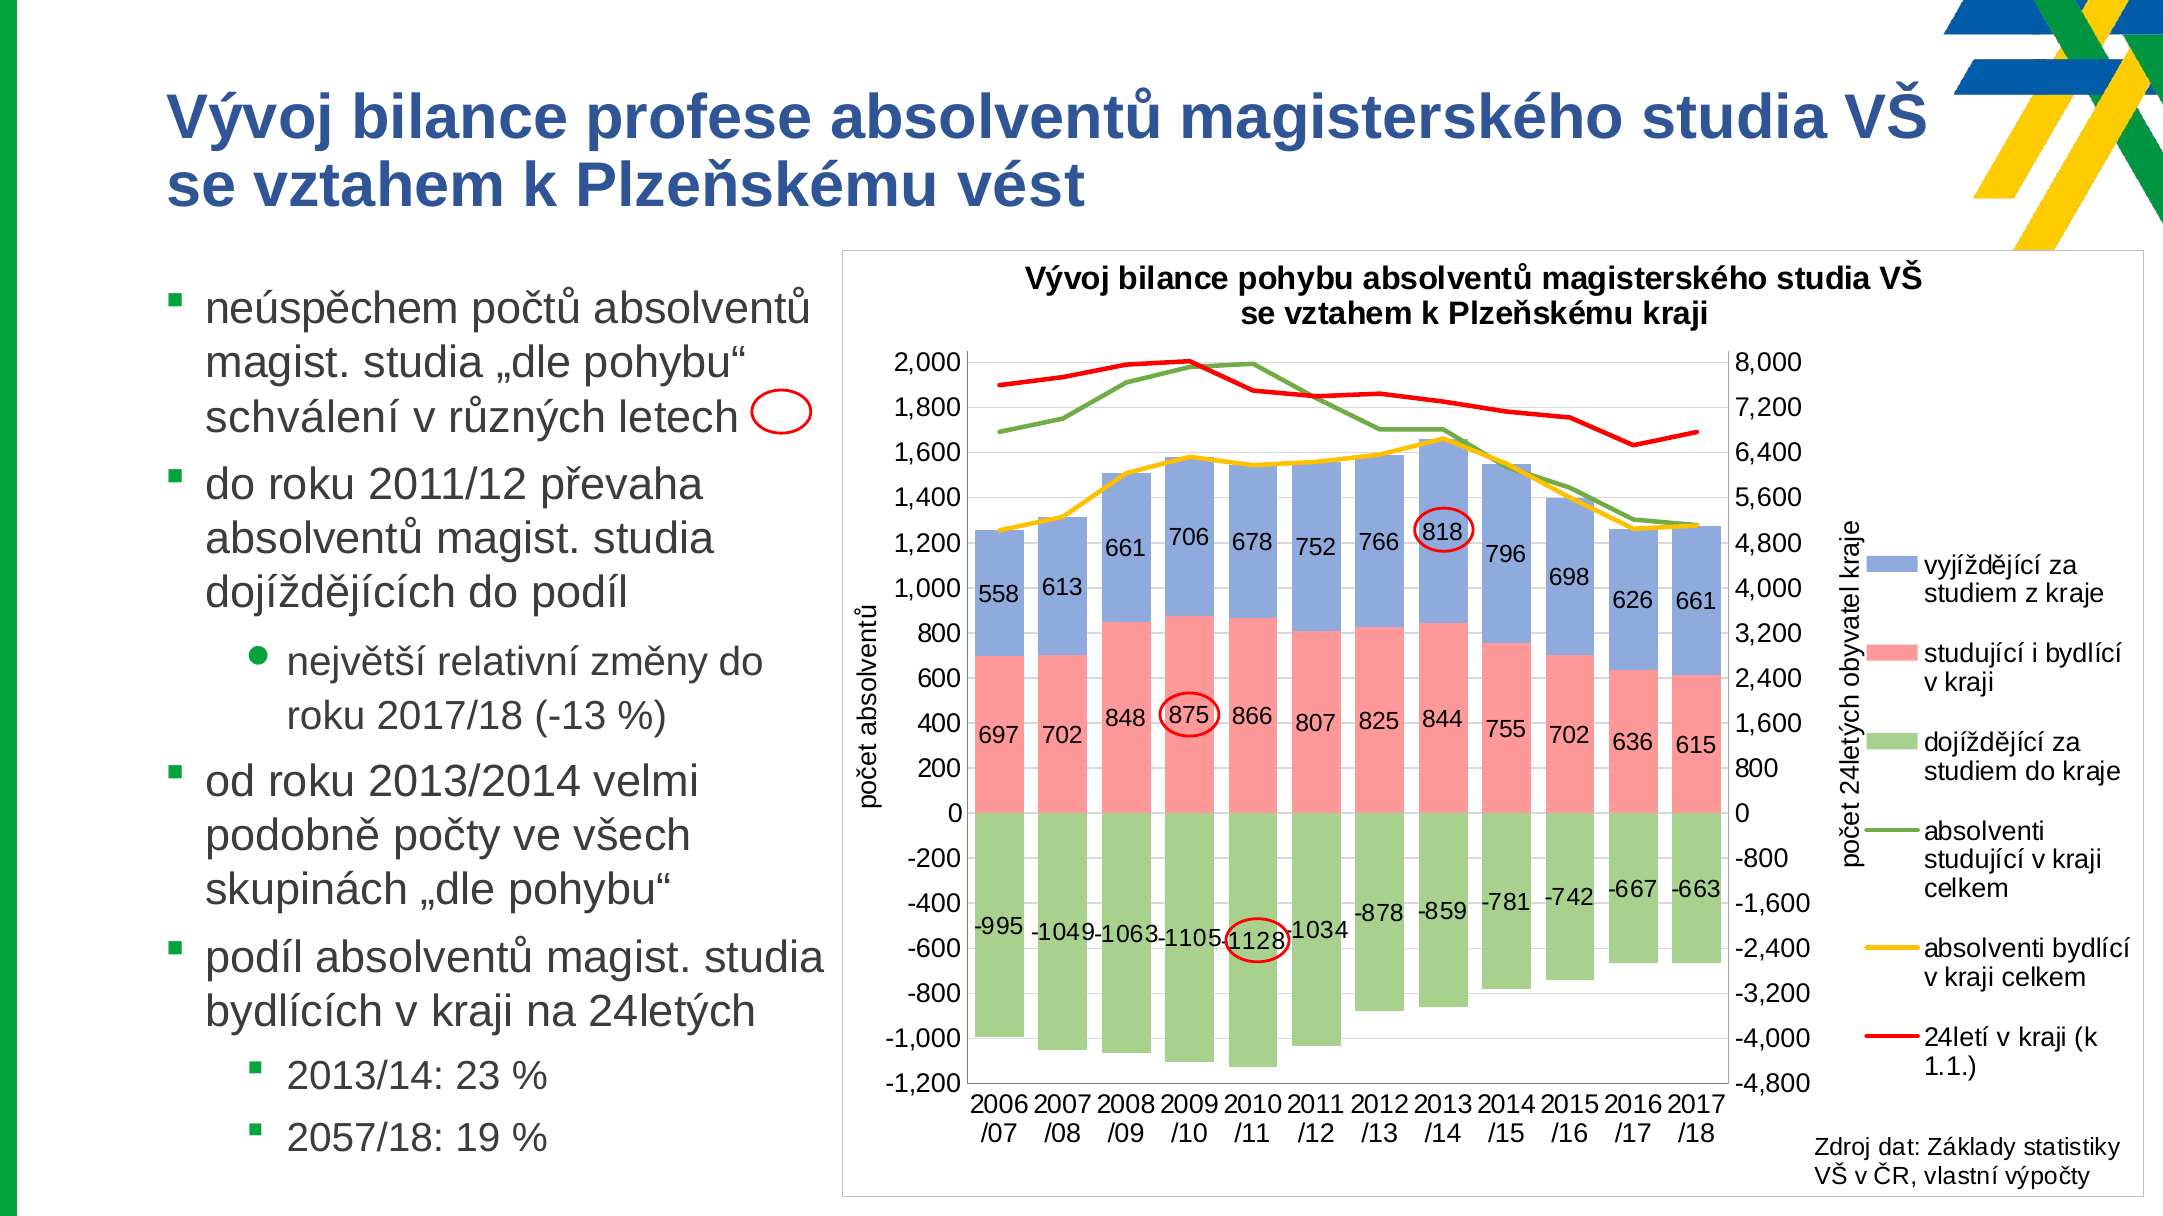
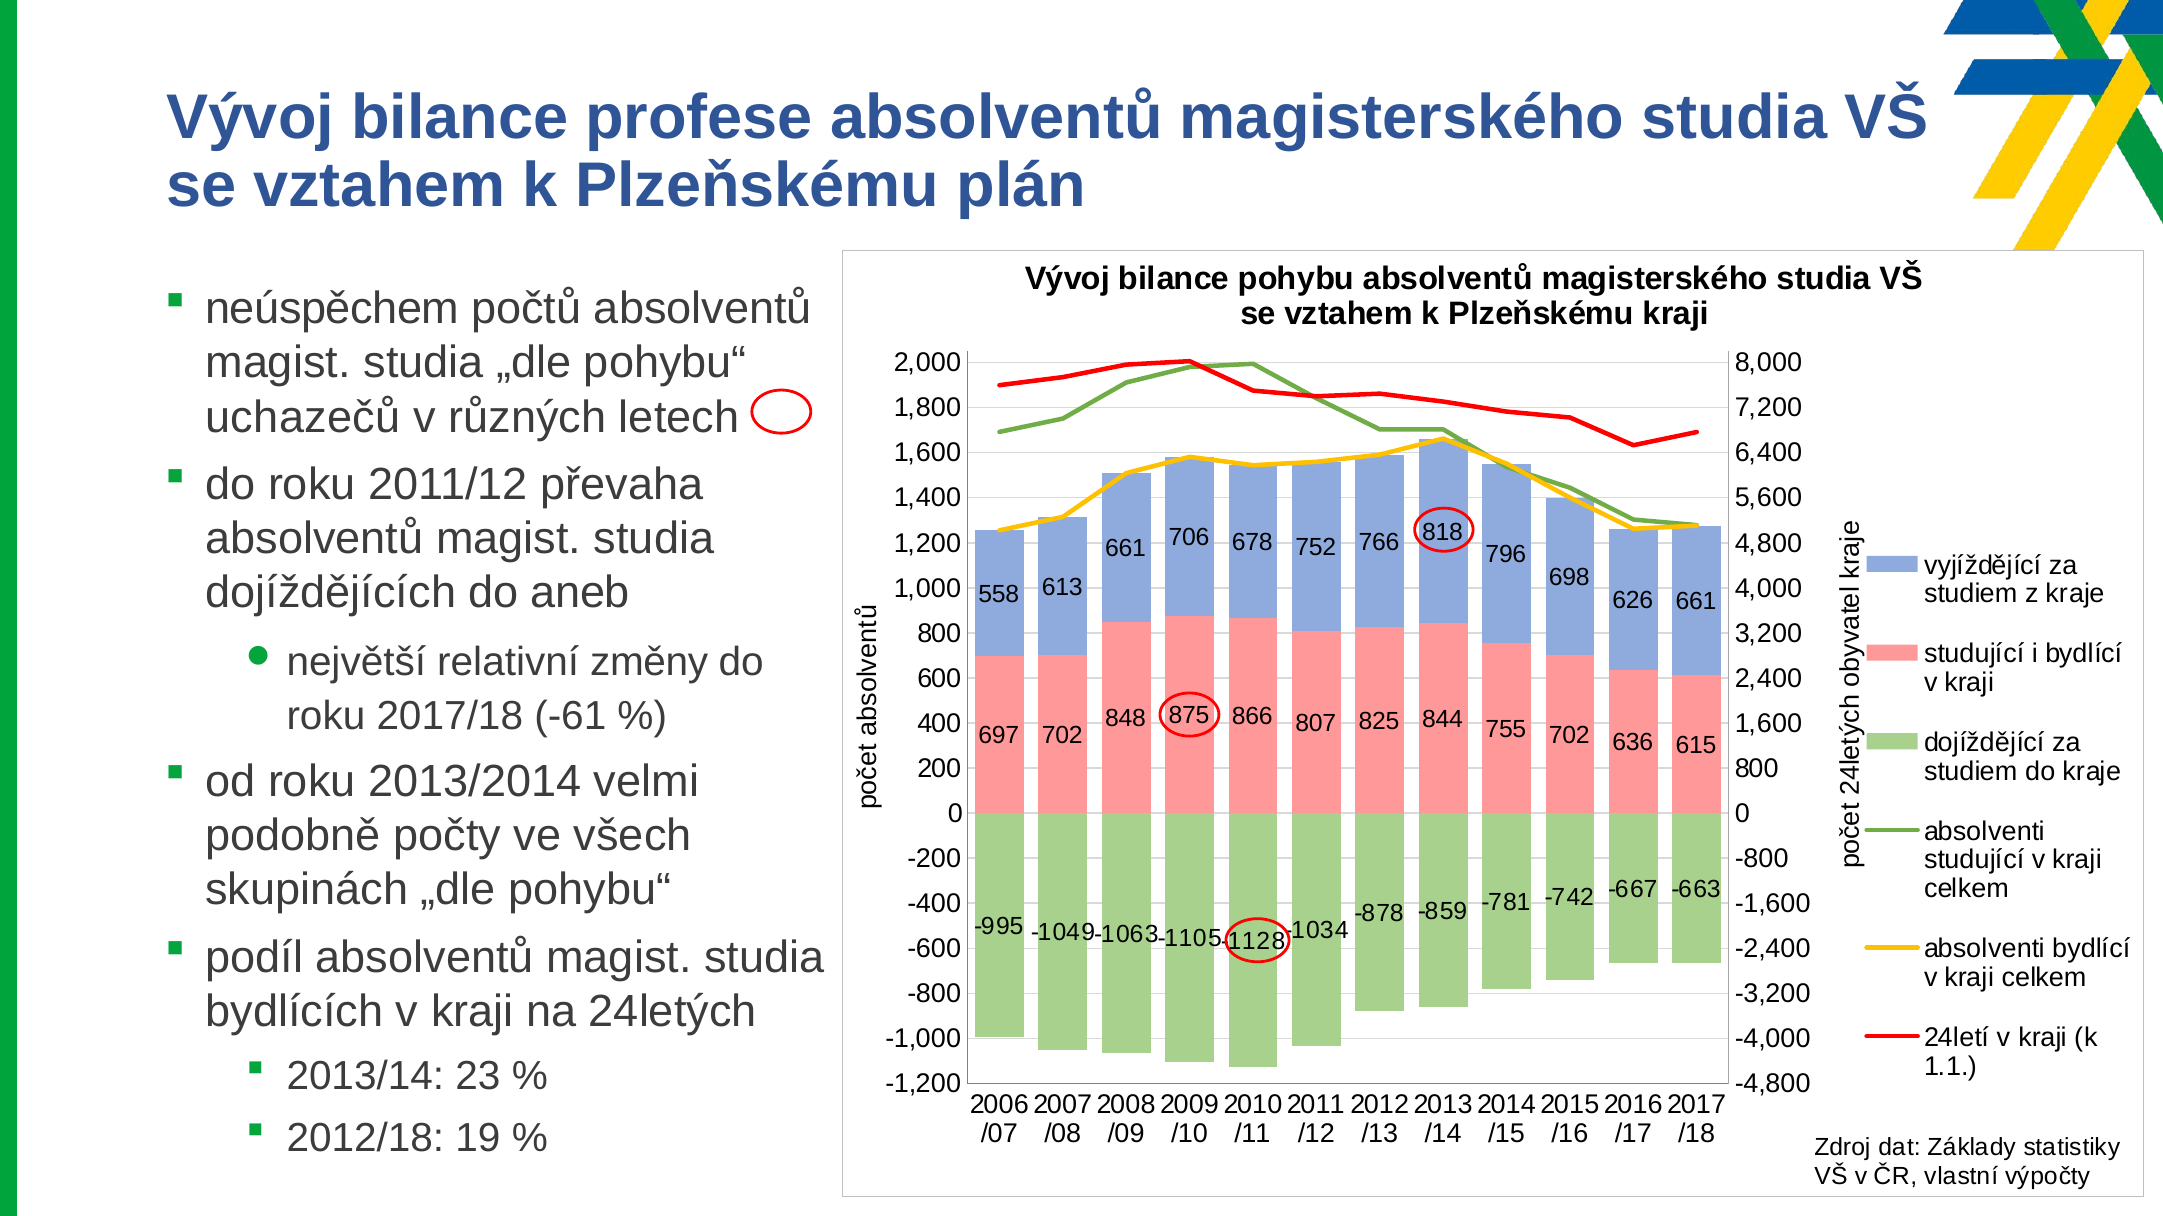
vést: vést -> plán
schválení: schválení -> uchazečů
do podíl: podíl -> aneb
-13: -13 -> -61
2057/18: 2057/18 -> 2012/18
